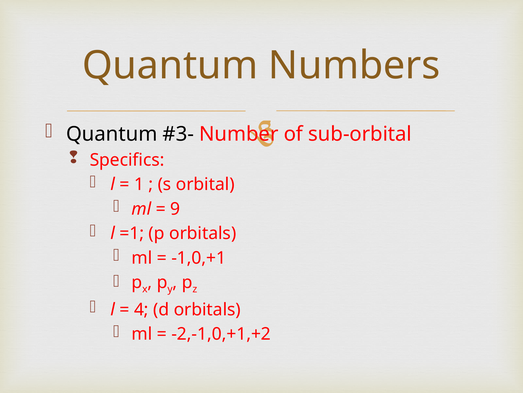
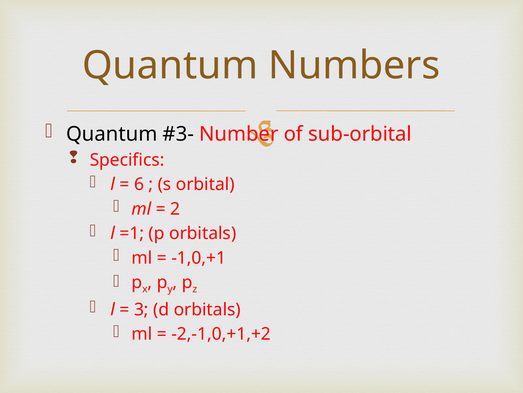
1: 1 -> 6
9: 9 -> 2
4: 4 -> 3
